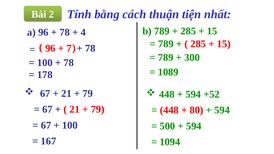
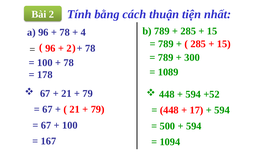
7 at (69, 48): 7 -> 2
80: 80 -> 17
